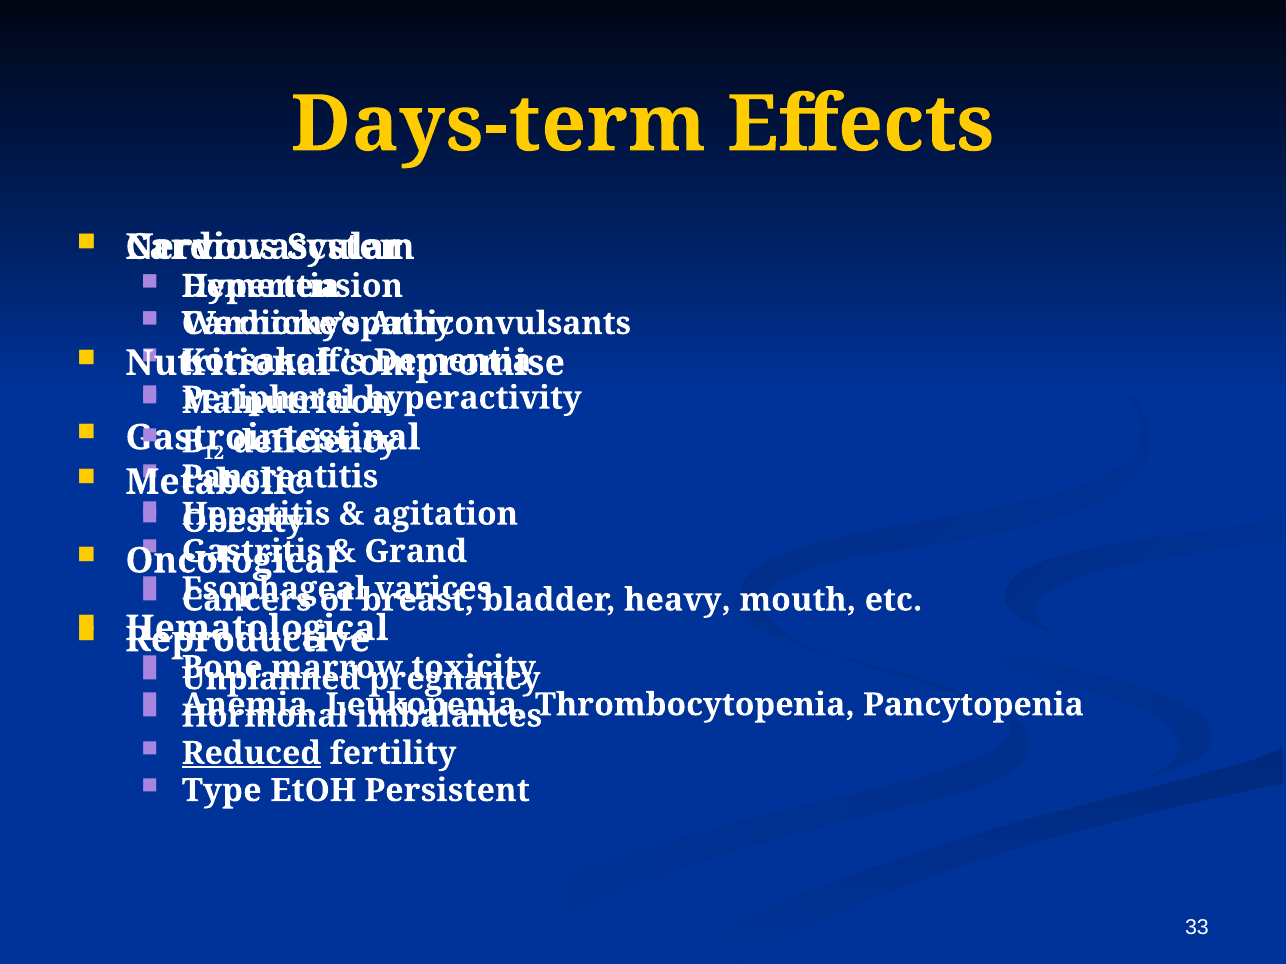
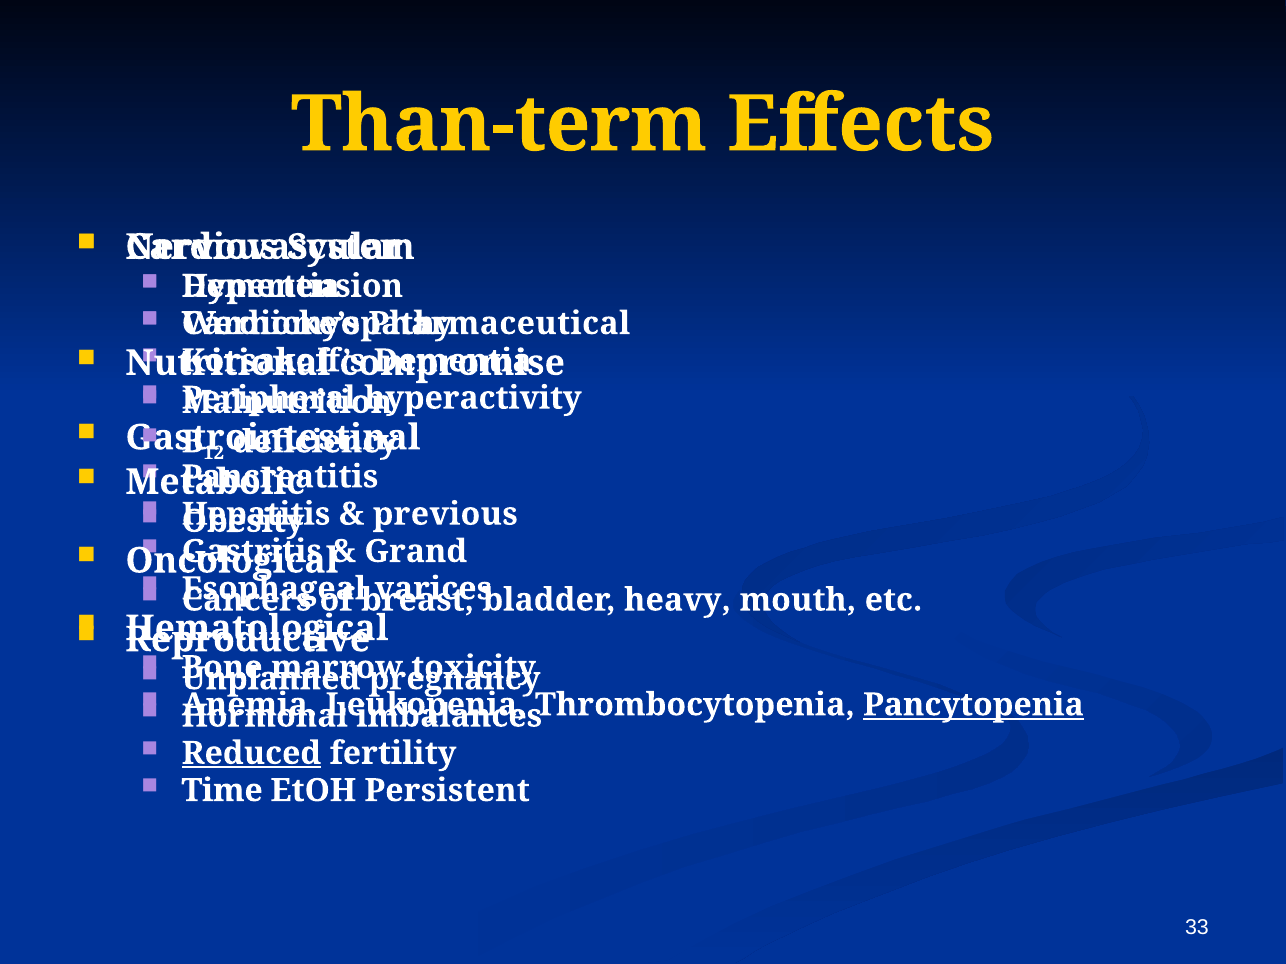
Days-term: Days-term -> Than-term
Anticonvulsants: Anticonvulsants -> Pharmaceutical
agitation: agitation -> previous
Pancytopenia underline: none -> present
Type: Type -> Time
